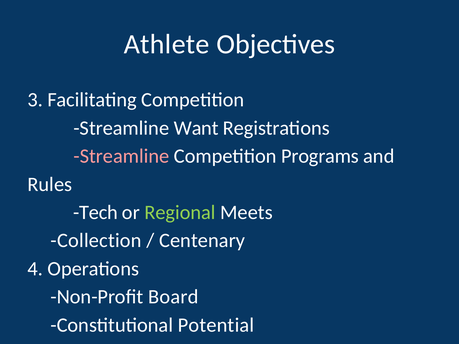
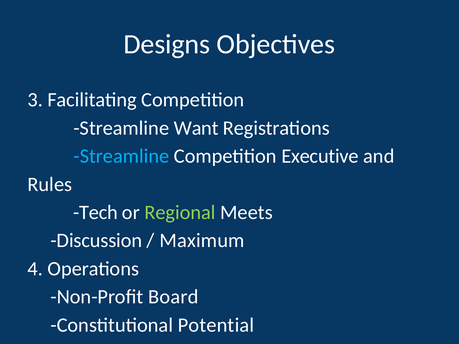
Athlete: Athlete -> Designs
Streamline at (121, 156) colour: pink -> light blue
Programs: Programs -> Executive
Collection: Collection -> Discussion
Centenary: Centenary -> Maximum
